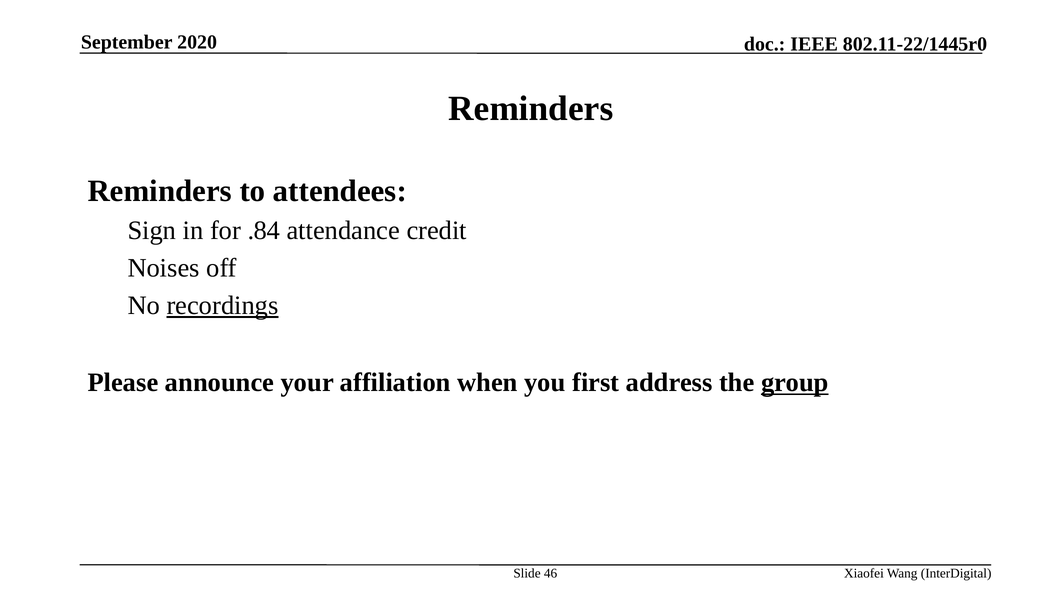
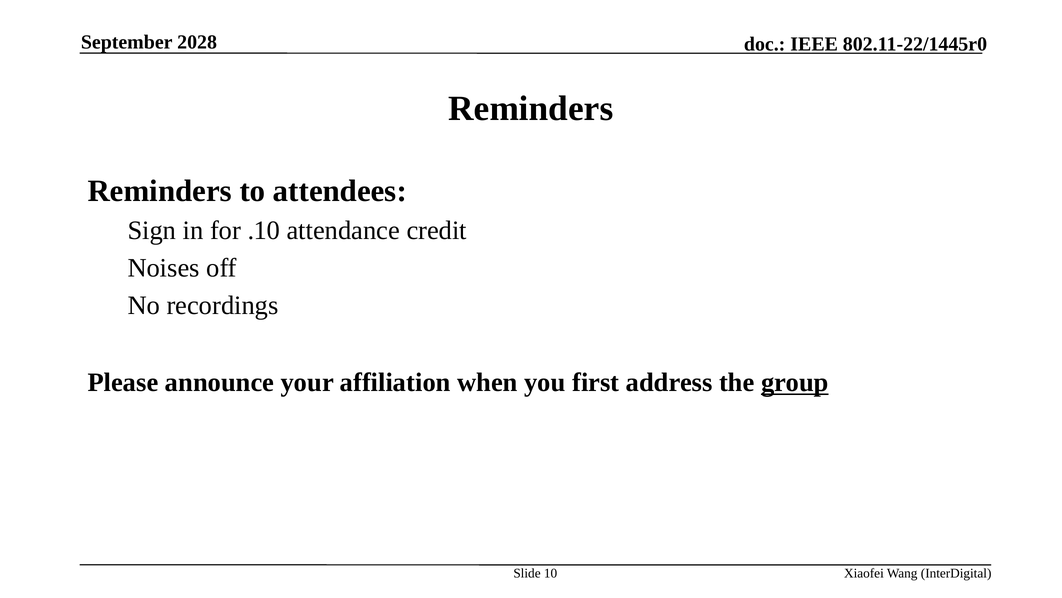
2020: 2020 -> 2028
.84: .84 -> .10
recordings underline: present -> none
46: 46 -> 10
